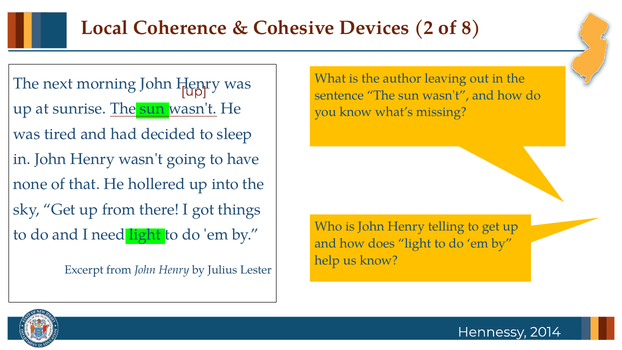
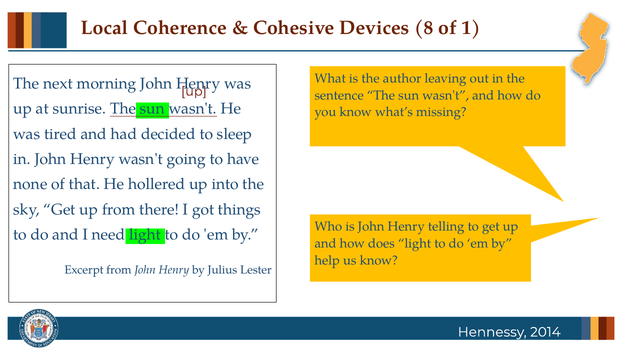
2: 2 -> 8
8: 8 -> 1
